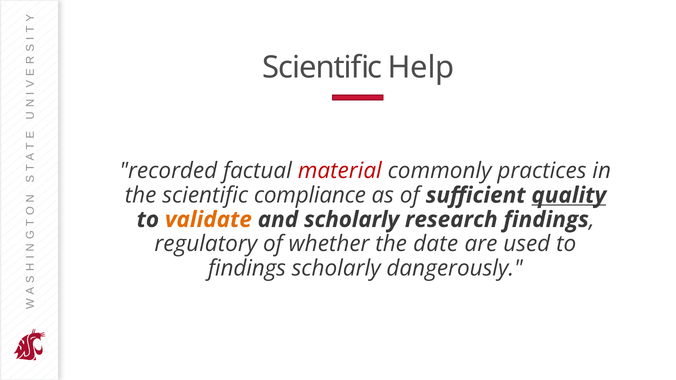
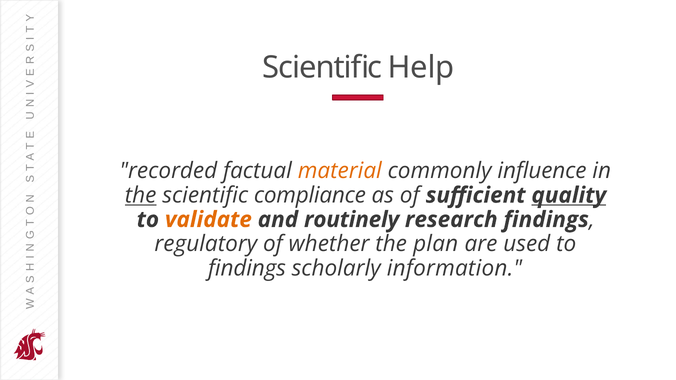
material colour: red -> orange
practices: practices -> influence
the at (141, 195) underline: none -> present
and scholarly: scholarly -> routinely
date: date -> plan
dangerously: dangerously -> information
